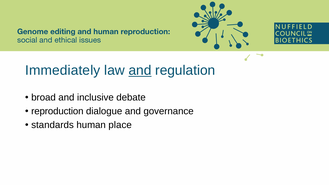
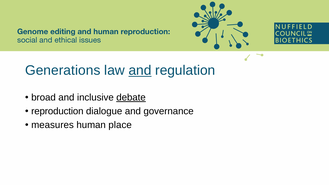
Immediately: Immediately -> Generations
debate underline: none -> present
standards: standards -> measures
